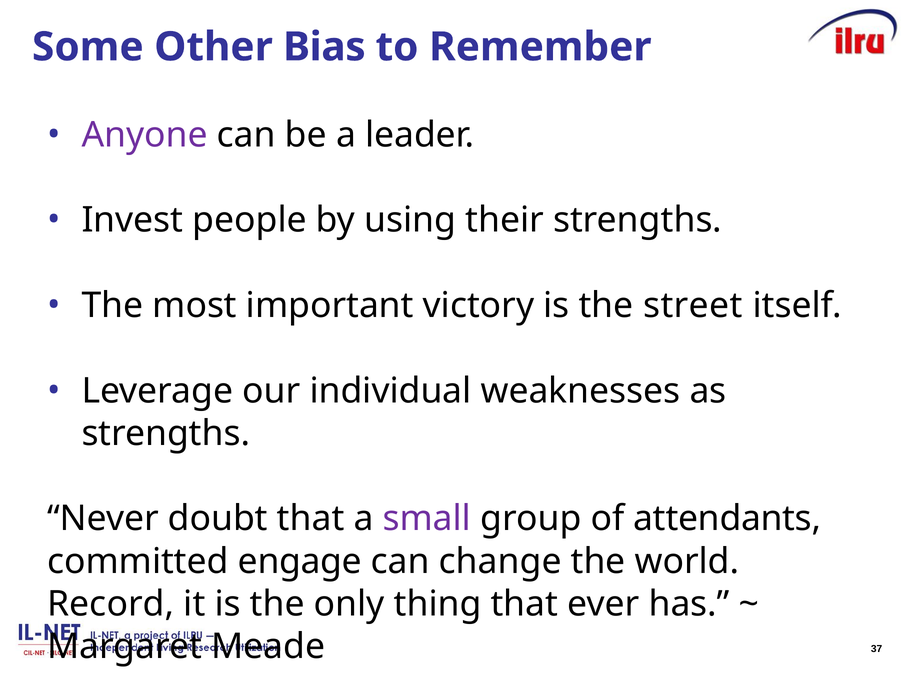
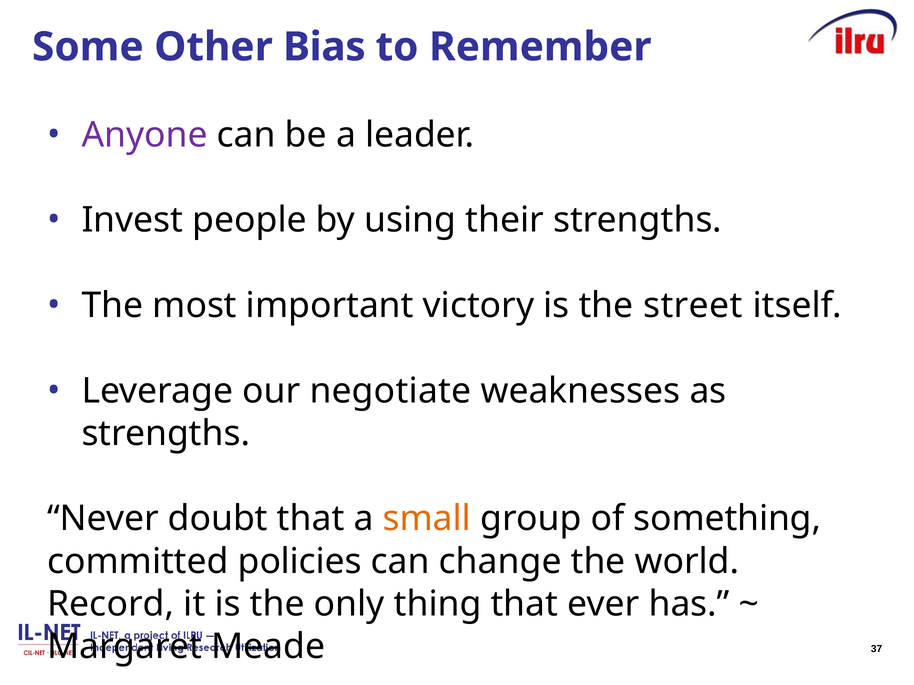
individual: individual -> negotiate
small colour: purple -> orange
attendants: attendants -> something
engage: engage -> policies
